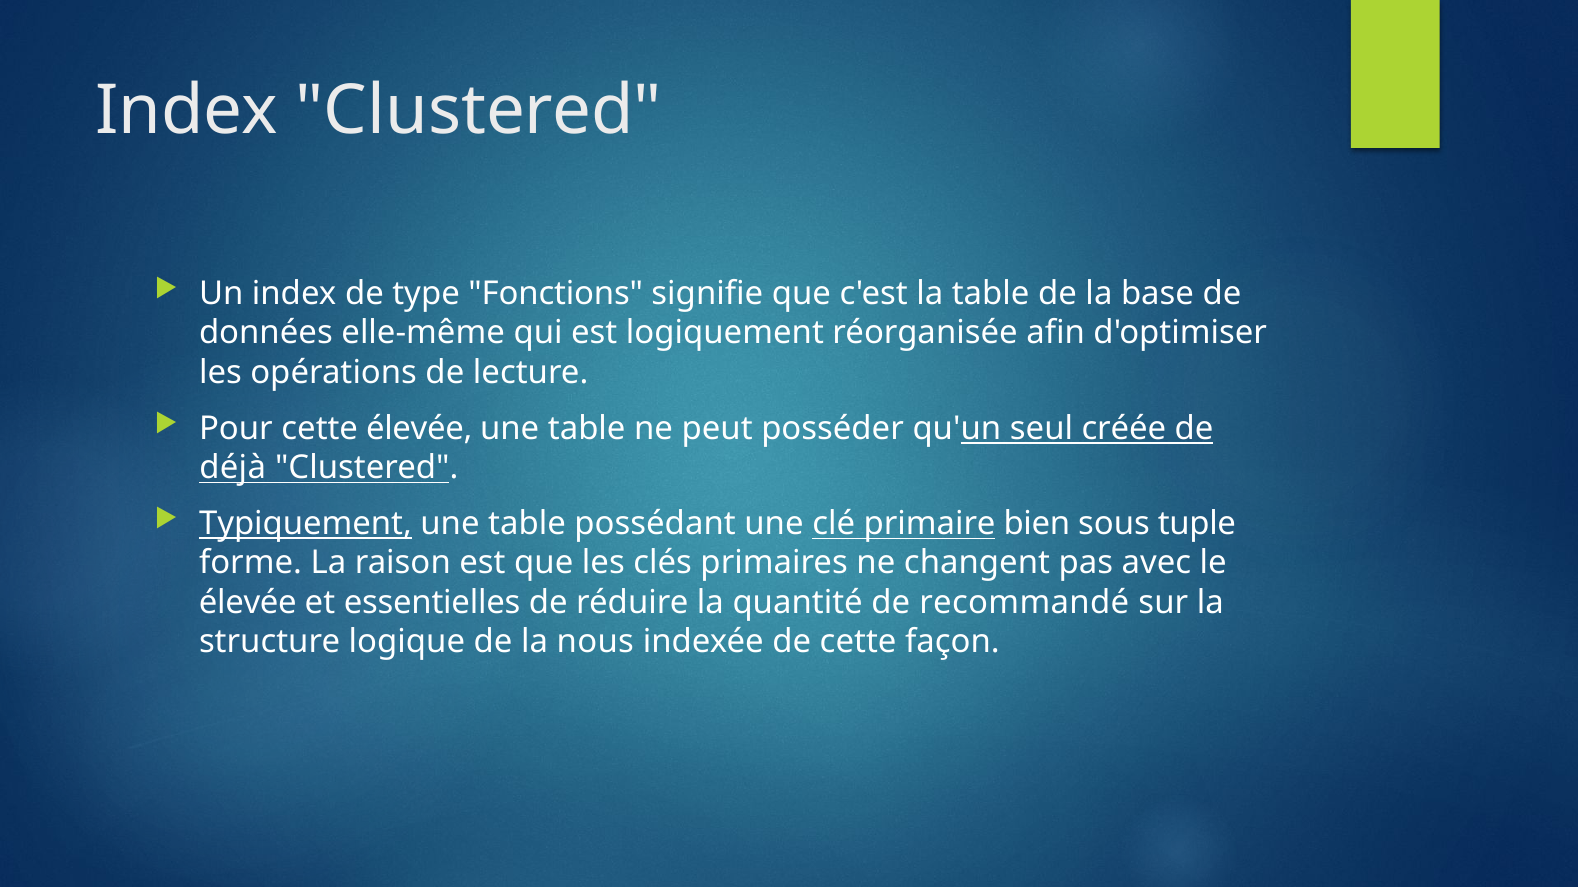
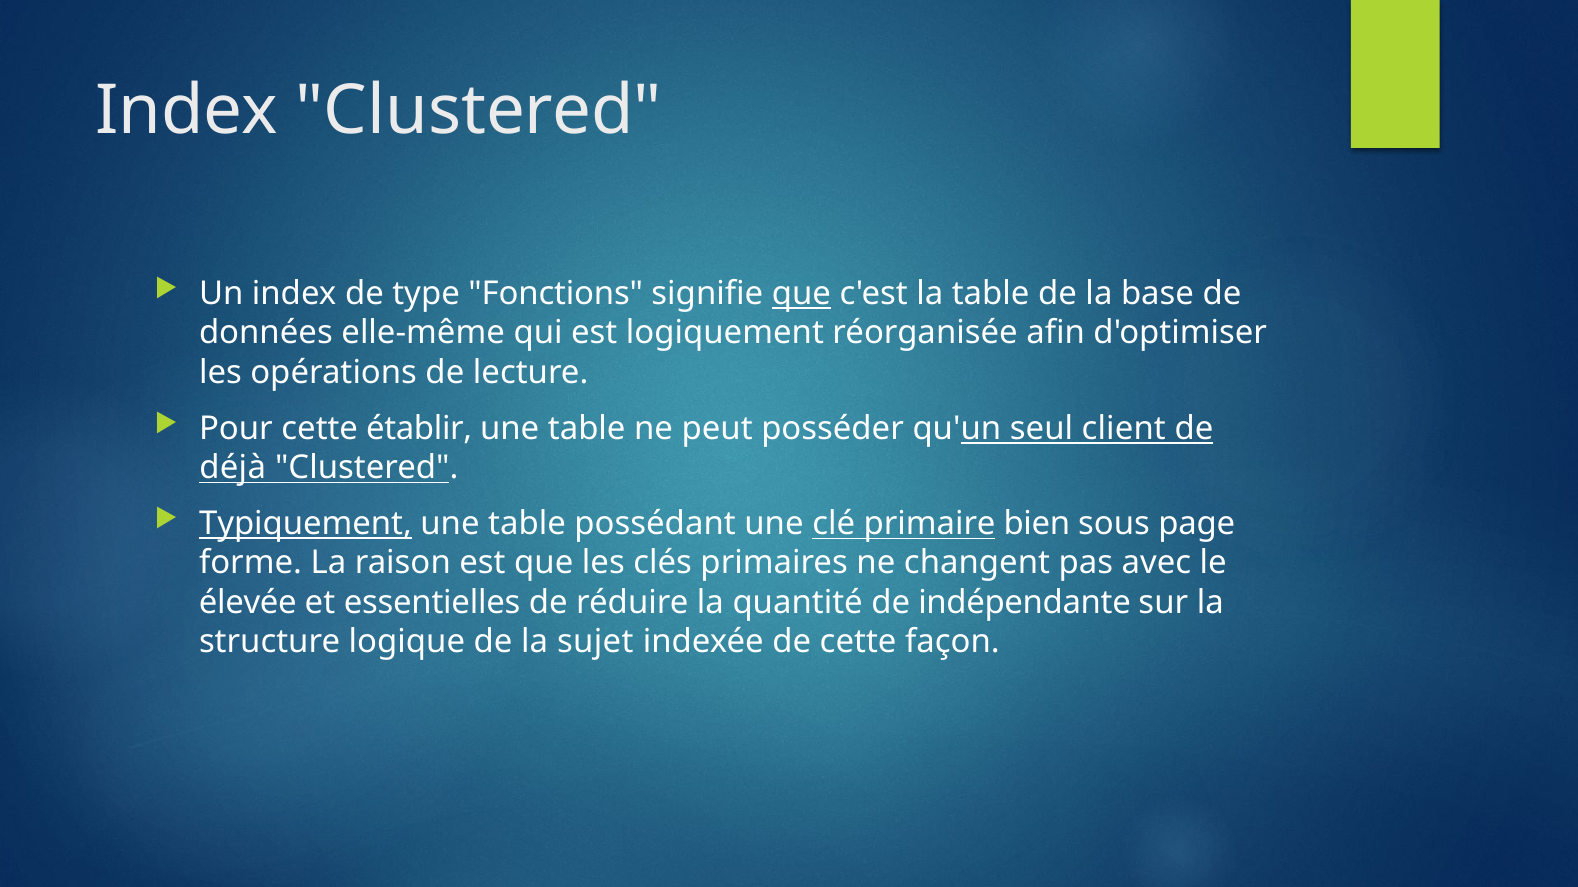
que at (801, 294) underline: none -> present
cette élevée: élevée -> établir
créée: créée -> client
tuple: tuple -> page
recommandé: recommandé -> indépendante
nous: nous -> sujet
